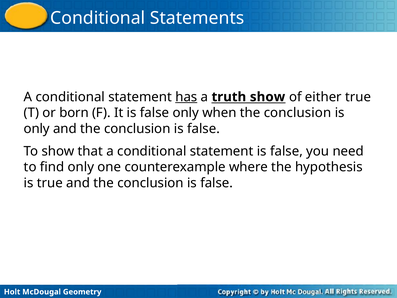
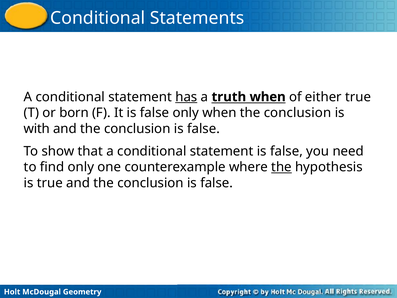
truth show: show -> when
only at (37, 129): only -> with
the at (281, 167) underline: none -> present
